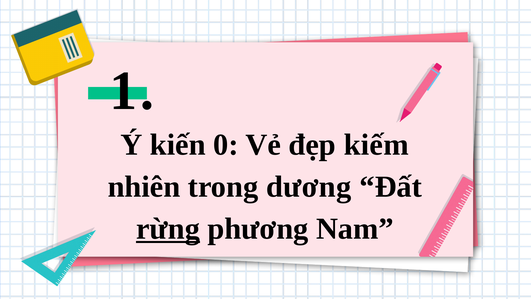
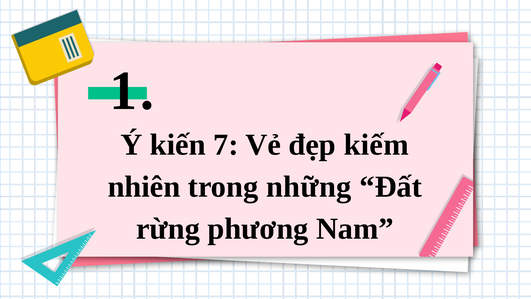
0: 0 -> 7
dương: dương -> những
rừng underline: present -> none
